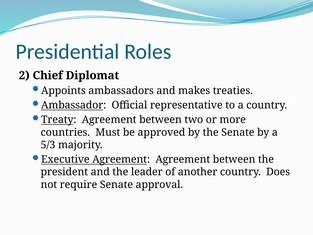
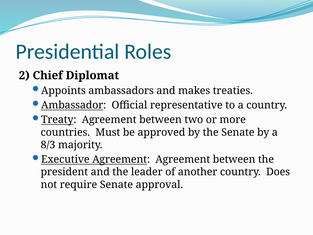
5/3: 5/3 -> 8/3
